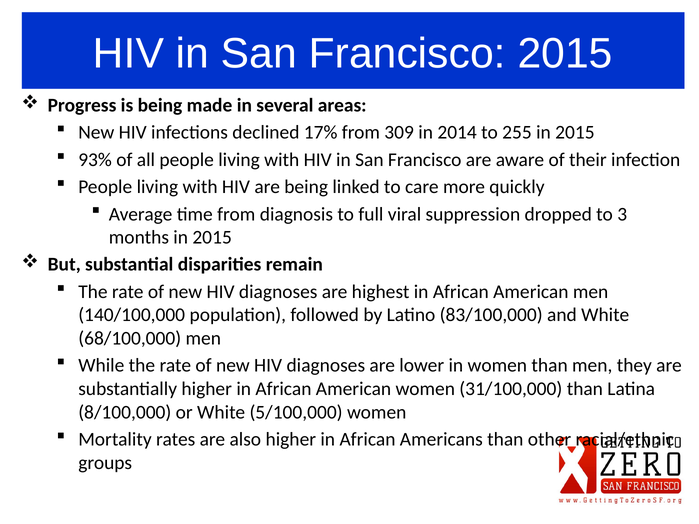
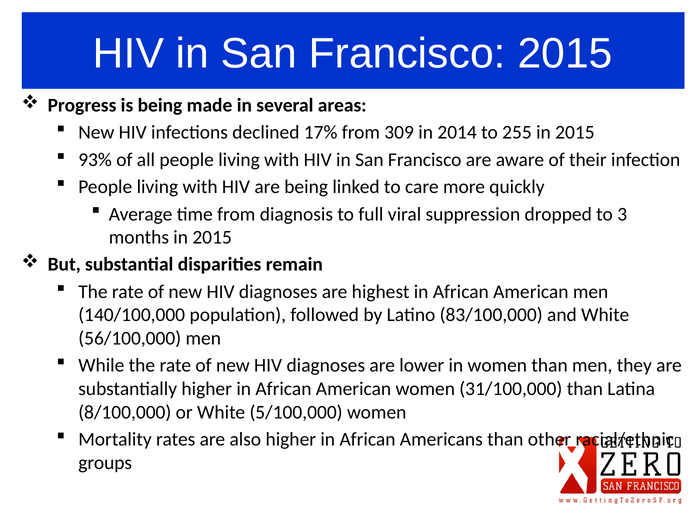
68/100,000: 68/100,000 -> 56/100,000
